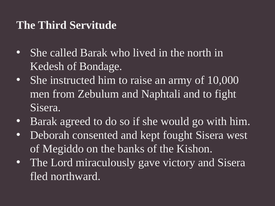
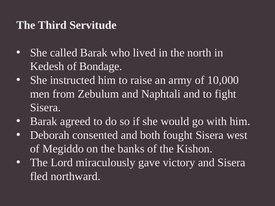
kept: kept -> both
